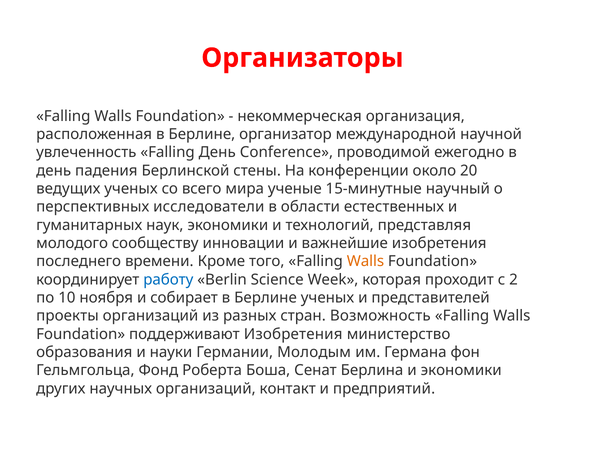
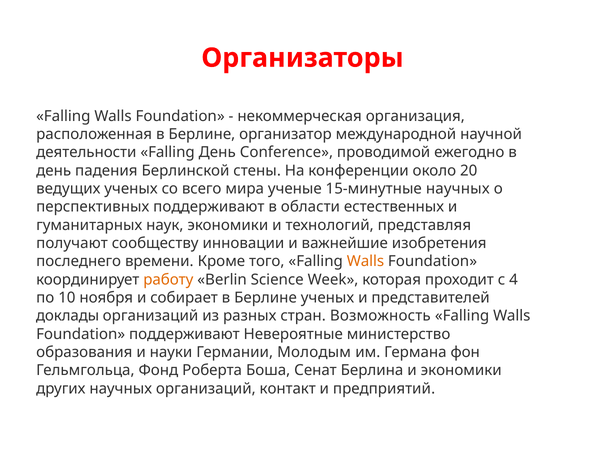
увлеченность: увлеченность -> деятельности
15-минутные научный: научный -> научных
перспективных исследователи: исследователи -> поддерживают
молодого: молодого -> получают
работу colour: blue -> orange
2: 2 -> 4
проекты: проекты -> доклады
поддерживают Изобретения: Изобретения -> Невероятные
